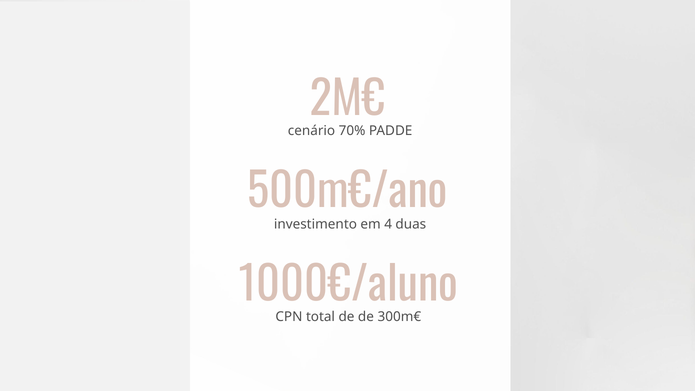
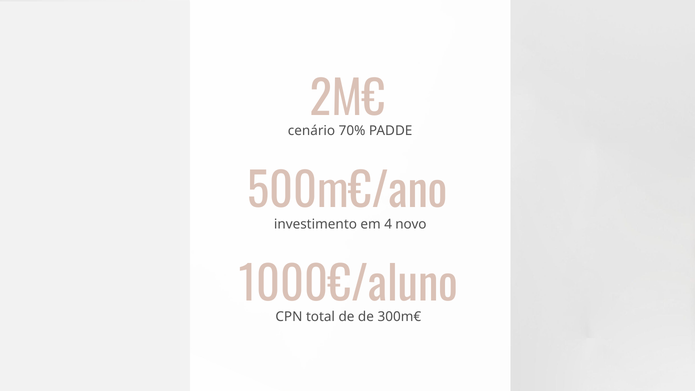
duas: duas -> novo
